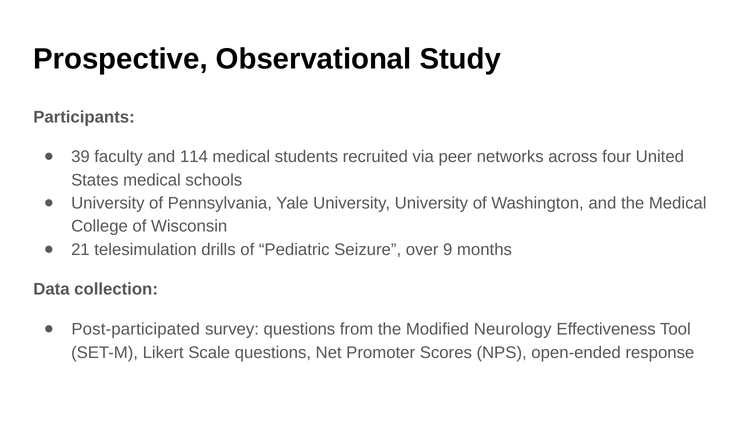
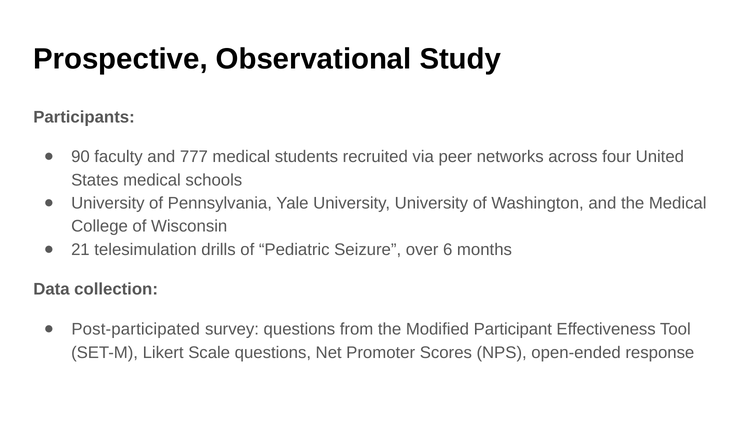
39: 39 -> 90
114: 114 -> 777
9: 9 -> 6
Neurology: Neurology -> Participant
